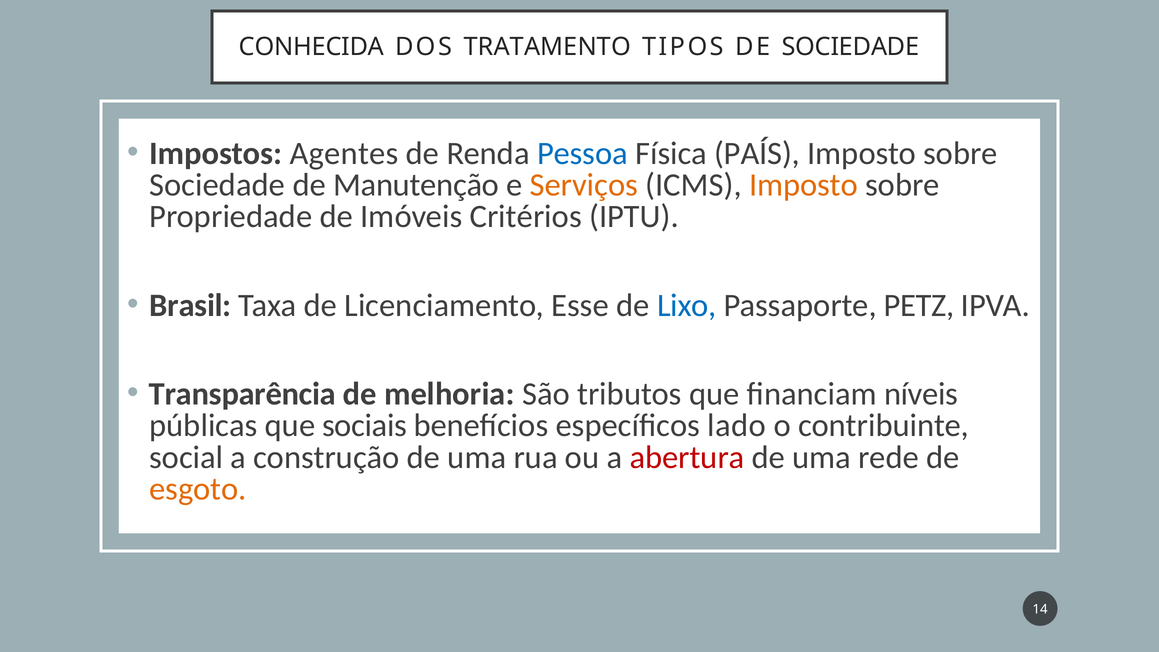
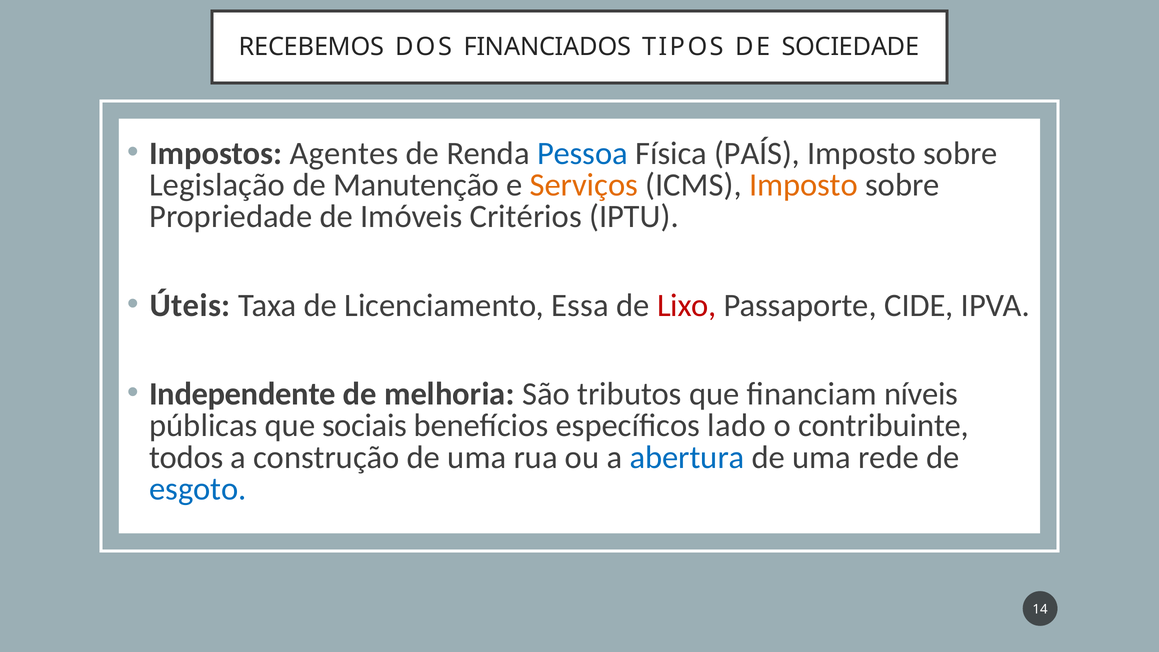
CONHECIDA: CONHECIDA -> RECEBEMOS
TRATAMENTO: TRATAMENTO -> FINANCIADOS
Sociedade at (217, 185): Sociedade -> Legislação
Brasil: Brasil -> Úteis
Esse: Esse -> Essa
Lixo colour: blue -> red
PETZ: PETZ -> CIDE
Transparência: Transparência -> Independente
social: social -> todos
abertura colour: red -> blue
esgoto colour: orange -> blue
